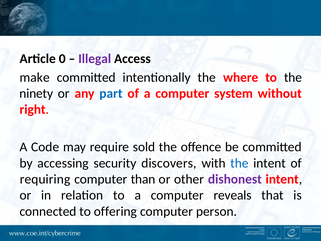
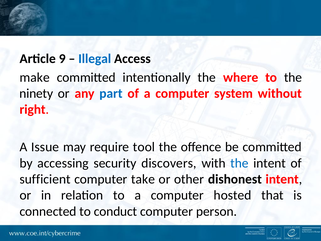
0: 0 -> 9
Illegal colour: purple -> blue
Code: Code -> Issue
sold: sold -> tool
requiring: requiring -> sufficient
than: than -> take
dishonest colour: purple -> black
reveals: reveals -> hosted
offering: offering -> conduct
